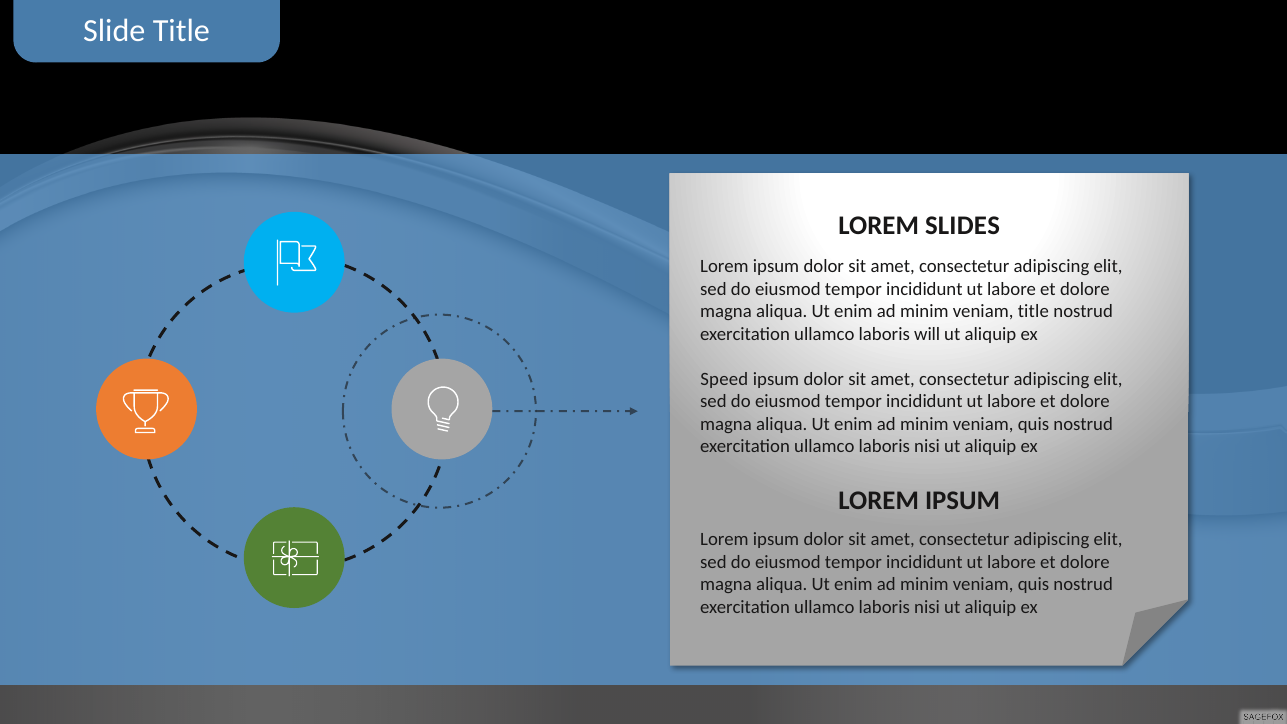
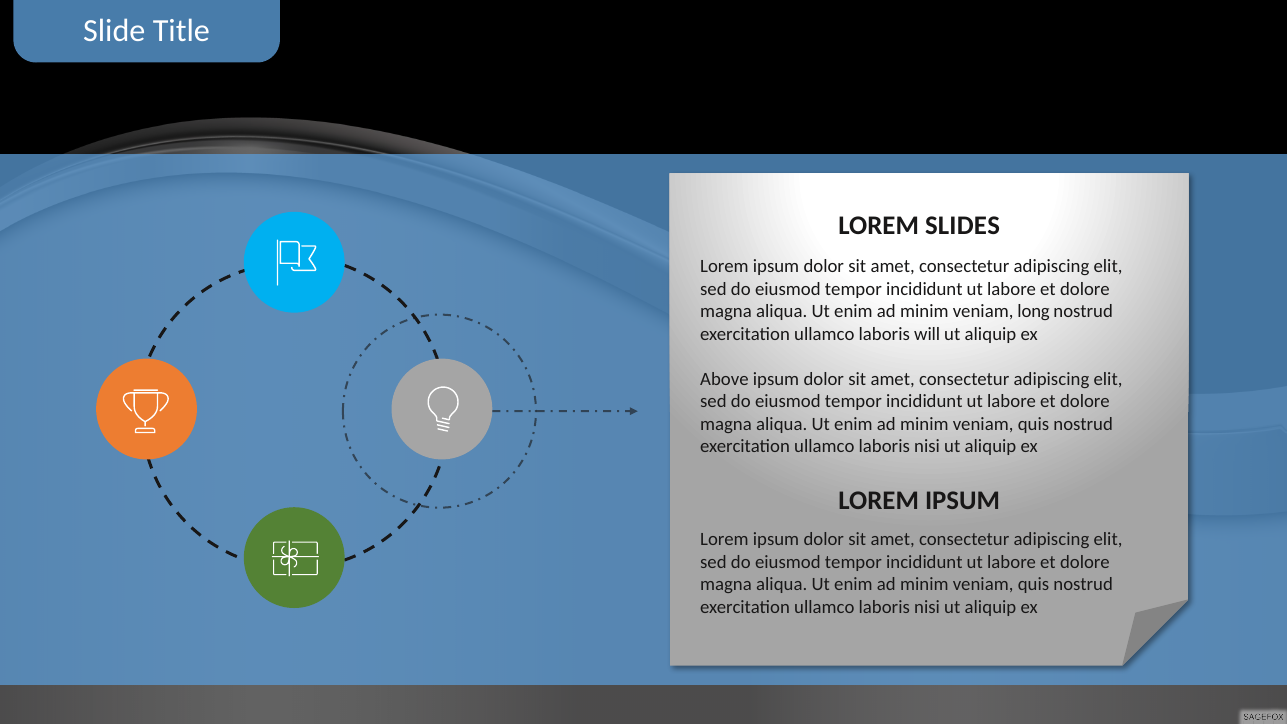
veniam title: title -> long
Speed: Speed -> Above
